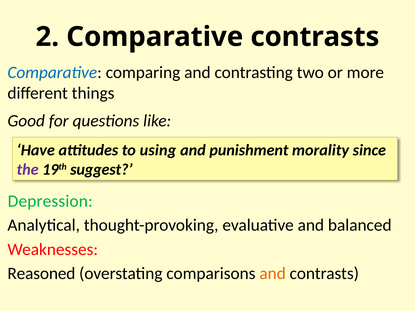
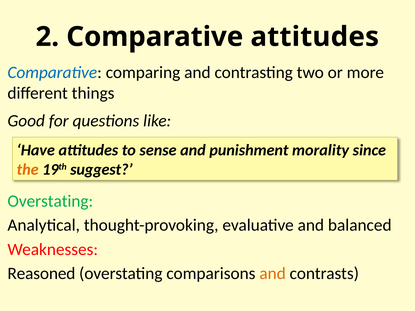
Comparative contrasts: contrasts -> attitudes
using: using -> sense
the colour: purple -> orange
Depression at (50, 201): Depression -> Overstating
